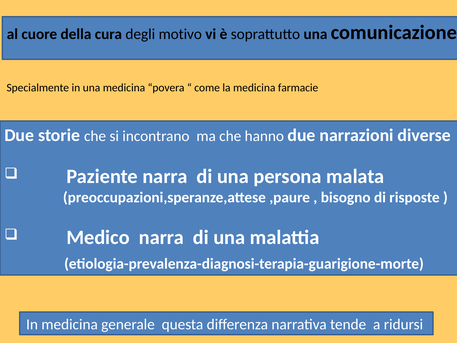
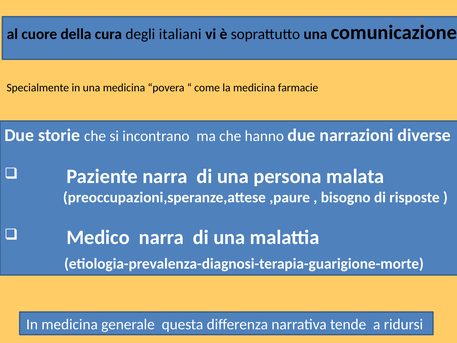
motivo: motivo -> italiani
